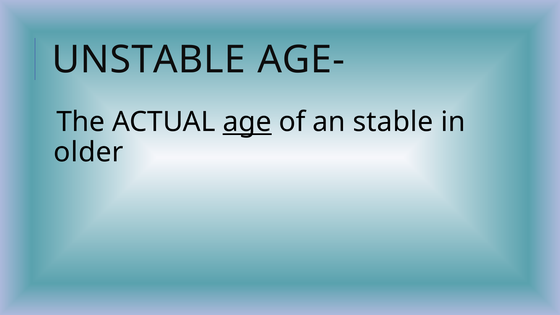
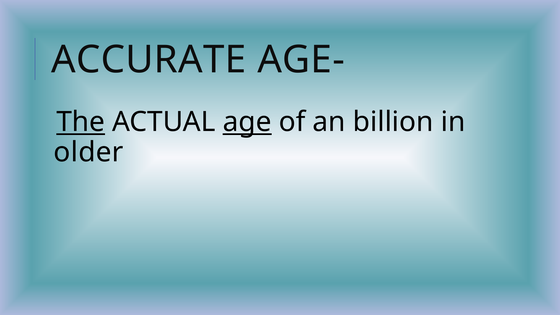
UNSTABLE: UNSTABLE -> ACCURATE
The underline: none -> present
stable: stable -> billion
